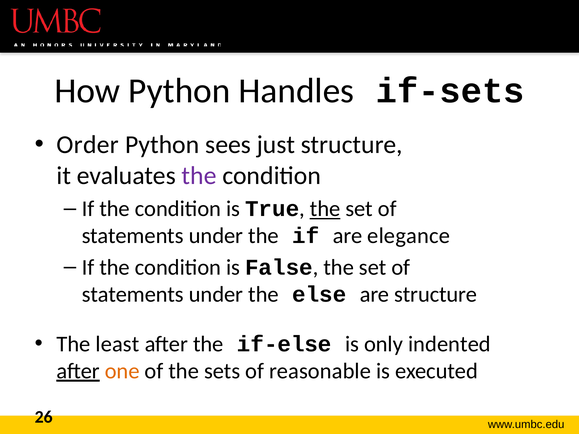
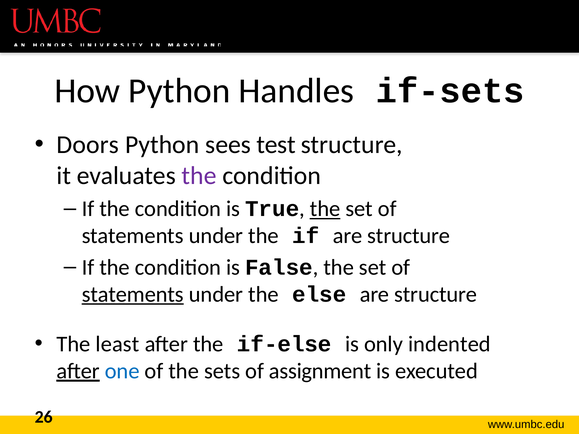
Order: Order -> Doors
just: just -> test
if are elegance: elegance -> structure
statements at (133, 295) underline: none -> present
one colour: orange -> blue
reasonable: reasonable -> assignment
